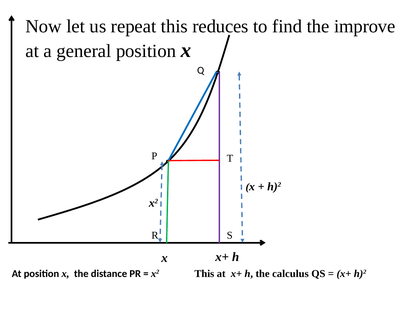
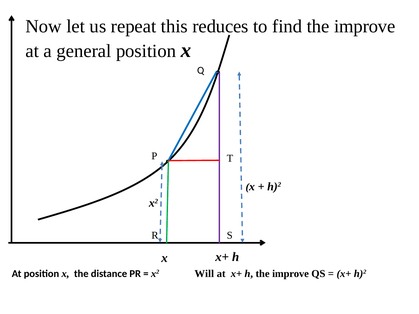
x2 This: This -> Will
h the calculus: calculus -> improve
